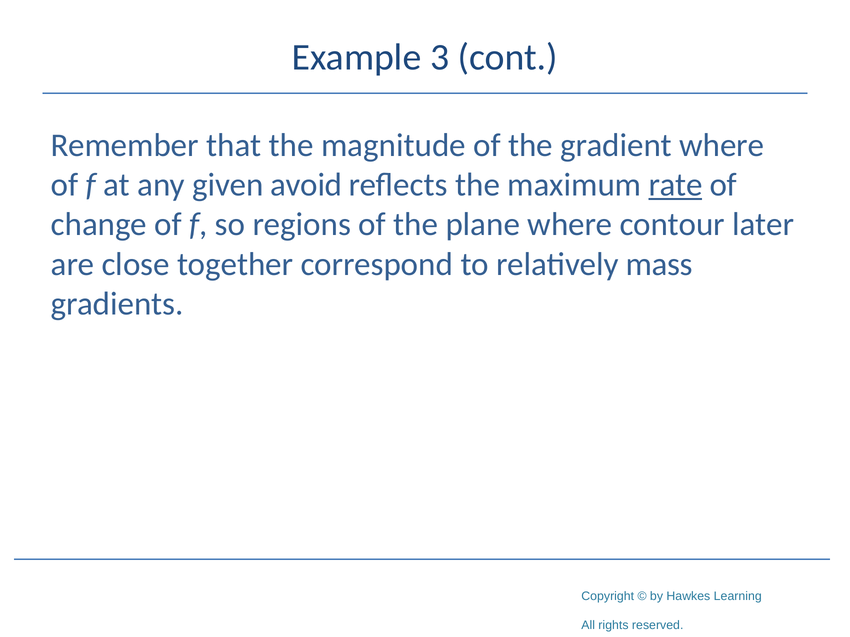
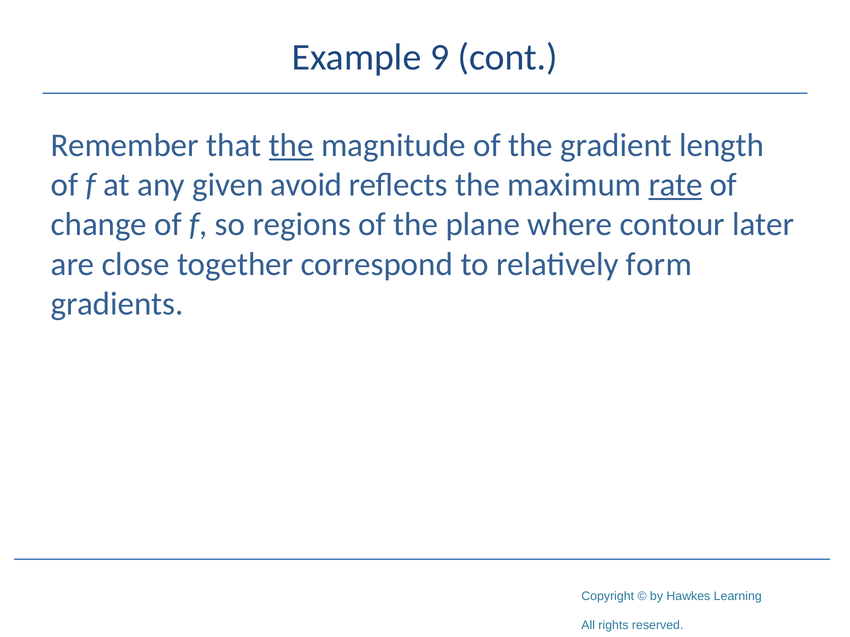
3: 3 -> 9
the at (291, 145) underline: none -> present
gradient where: where -> length
mass: mass -> form
